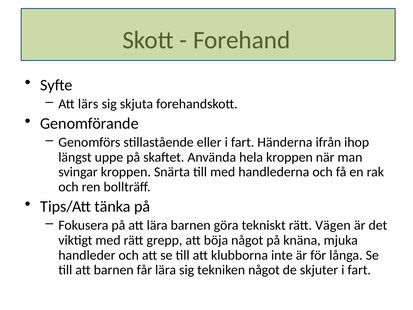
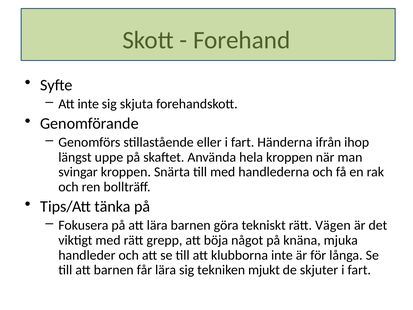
Att lärs: lärs -> inte
tekniken något: något -> mjukt
